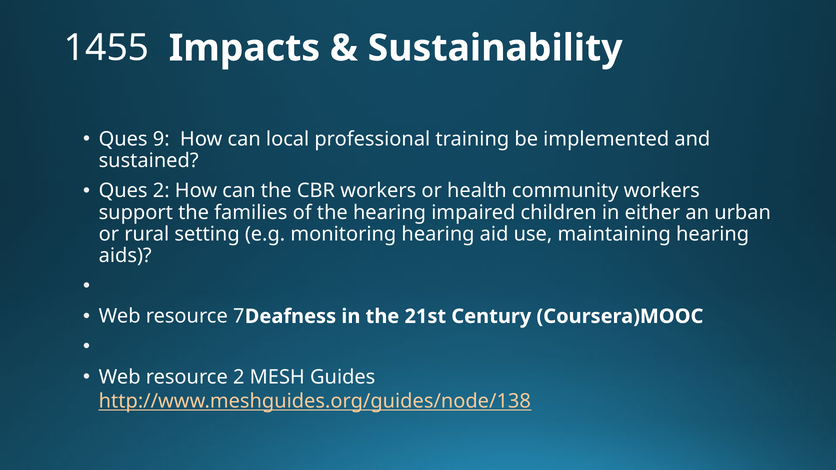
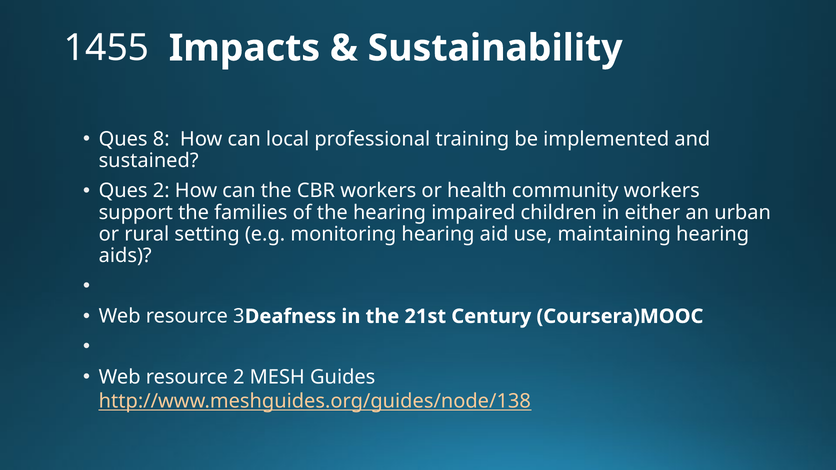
9: 9 -> 8
7: 7 -> 3
